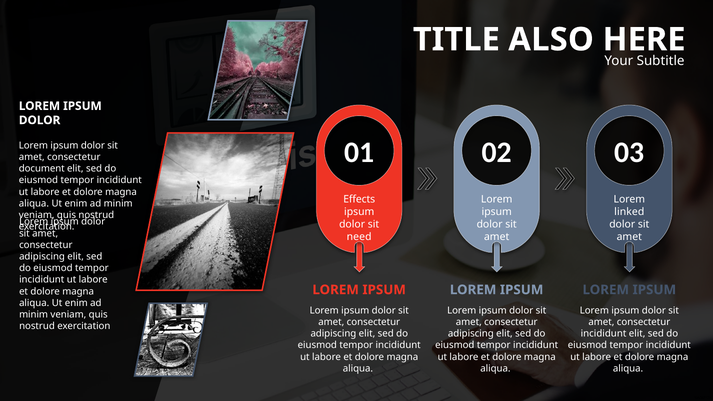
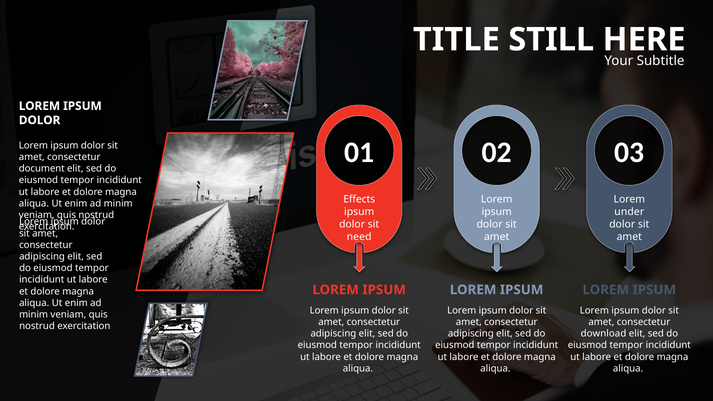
ALSO: ALSO -> STILL
linked: linked -> under
incididunt at (604, 334): incididunt -> download
